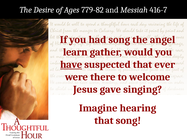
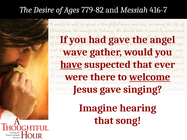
had song: song -> gave
learn: learn -> wave
welcome underline: none -> present
